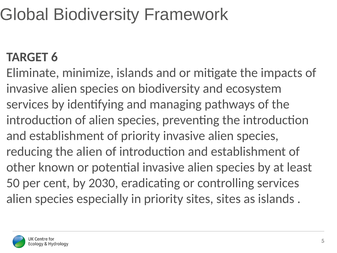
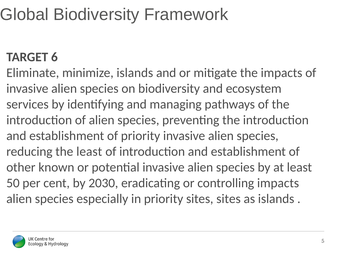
the alien: alien -> least
controlling services: services -> impacts
